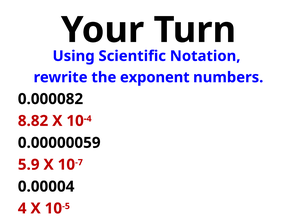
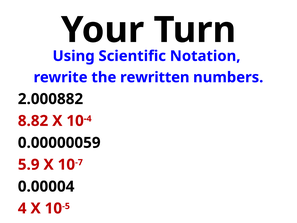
exponent: exponent -> rewritten
0.000082: 0.000082 -> 2.000882
